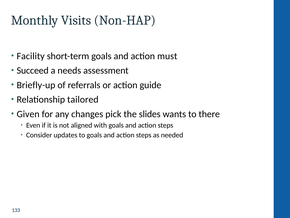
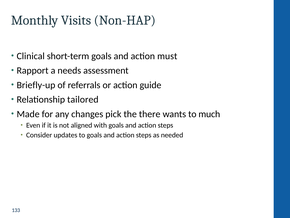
Facility: Facility -> Clinical
Succeed: Succeed -> Rapport
Given: Given -> Made
slides: slides -> there
there: there -> much
